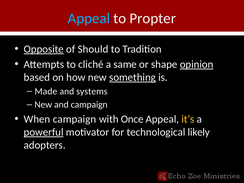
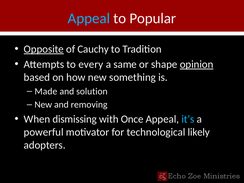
Propter: Propter -> Popular
Should: Should -> Cauchy
cliché: cliché -> every
something underline: present -> none
systems: systems -> solution
and campaign: campaign -> removing
When campaign: campaign -> dismissing
it’s colour: yellow -> light blue
powerful underline: present -> none
